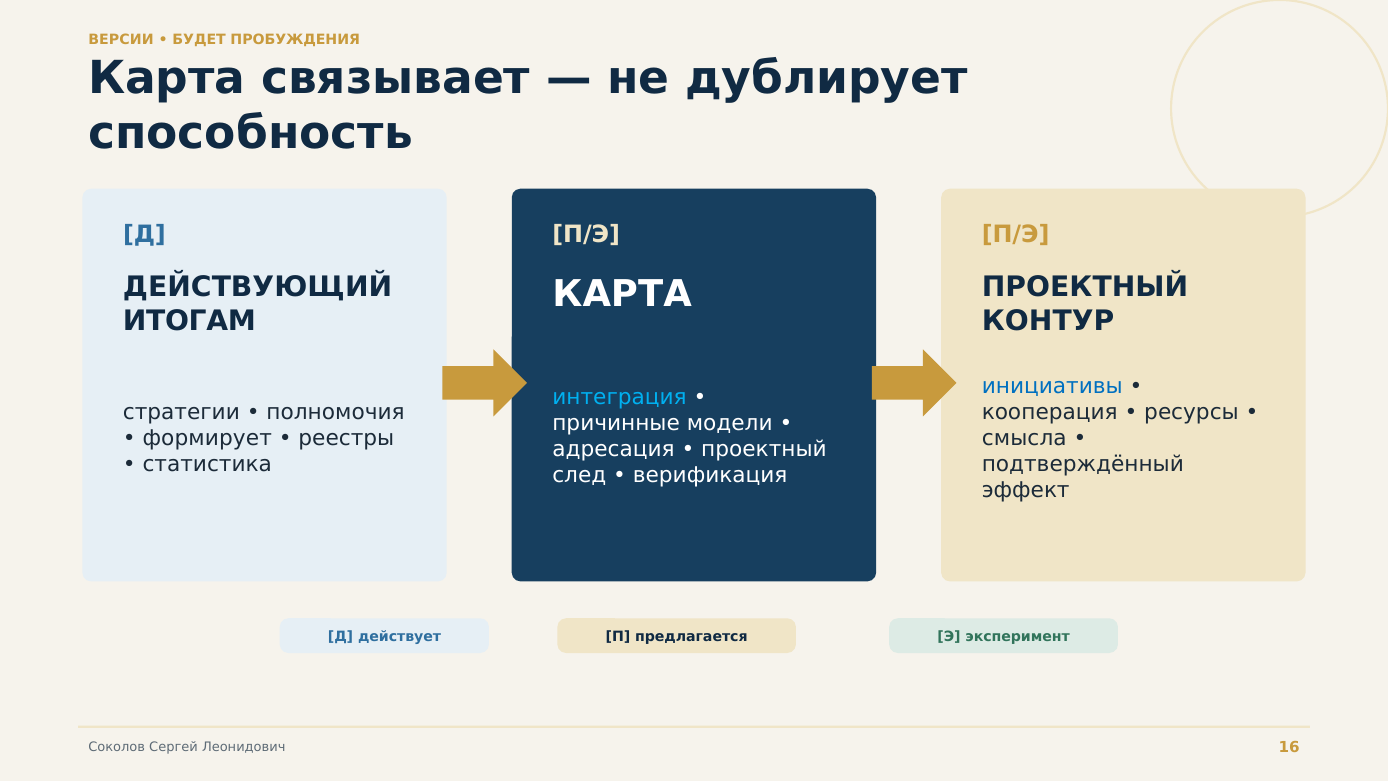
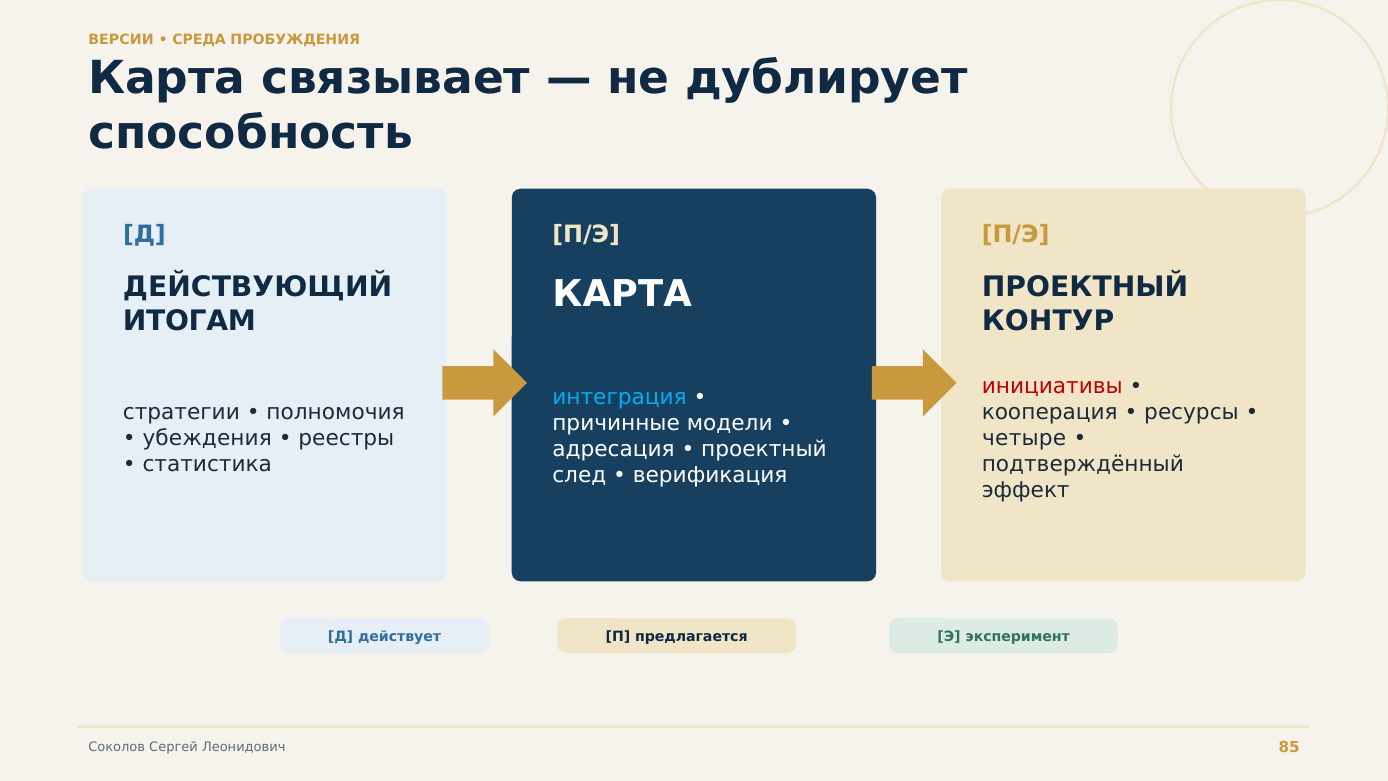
БУДЕТ: БУДЕТ -> СРЕДА
инициативы colour: blue -> red
формирует: формирует -> убеждения
смысла: смысла -> четыре
16: 16 -> 85
